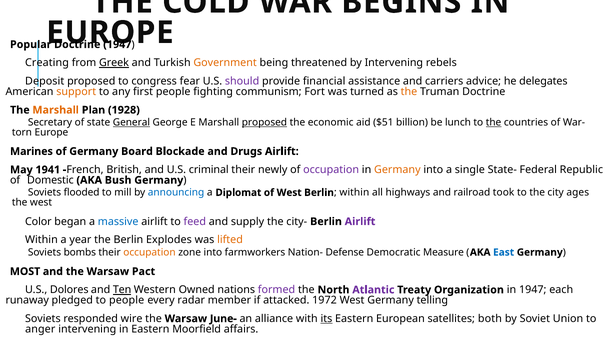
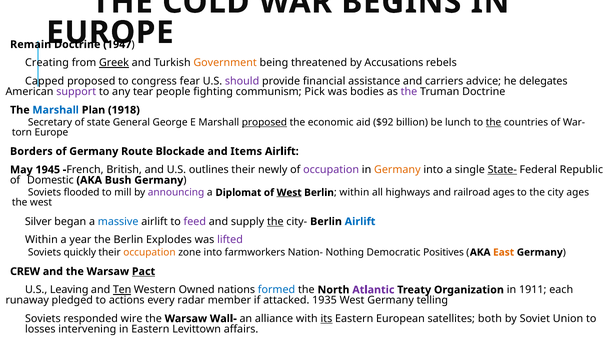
Popular: Popular -> Remain
by Intervening: Intervening -> Accusations
Deposit: Deposit -> Capped
support colour: orange -> purple
first: first -> tear
Fort: Fort -> Pick
turned: turned -> bodies
the at (409, 92) colour: orange -> purple
Marshall at (56, 110) colour: orange -> blue
1928: 1928 -> 1918
General underline: present -> none
$51: $51 -> $92
Marines: Marines -> Borders
Board: Board -> Route
Drugs: Drugs -> Items
1941: 1941 -> 1945
criminal: criminal -> outlines
State- underline: none -> present
announcing colour: blue -> purple
West at (289, 192) underline: none -> present
railroad took: took -> ages
Color: Color -> Silver
the at (275, 221) underline: none -> present
Airlift at (360, 221) colour: purple -> blue
lifted colour: orange -> purple
bombs: bombs -> quickly
Defense: Defense -> Nothing
Measure: Measure -> Positives
East colour: blue -> orange
MOST: MOST -> CREW
Pact underline: none -> present
Dolores: Dolores -> Leaving
formed colour: purple -> blue
in 1947: 1947 -> 1911
to people: people -> actions
1972: 1972 -> 1935
June-: June- -> Wall-
anger: anger -> losses
Moorfield: Moorfield -> Levittown
